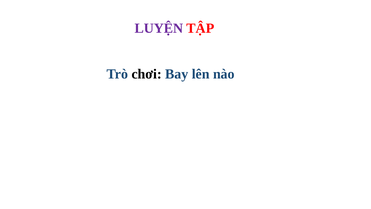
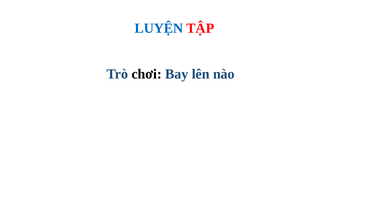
LUYỆN colour: purple -> blue
